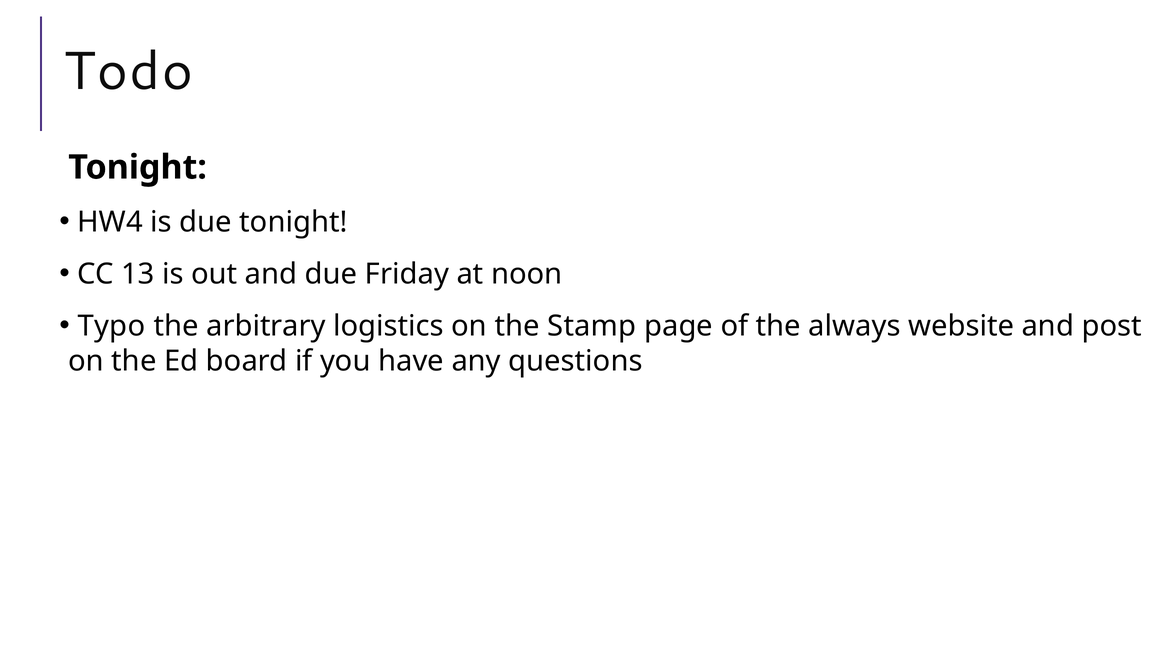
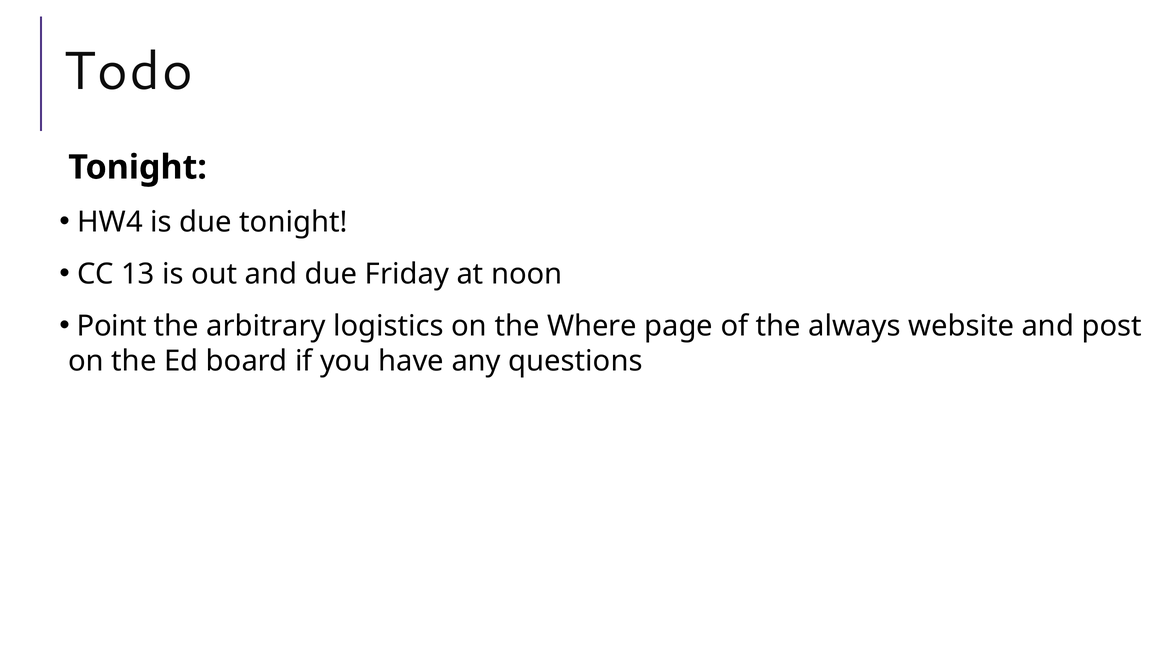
Typo: Typo -> Point
Stamp: Stamp -> Where
